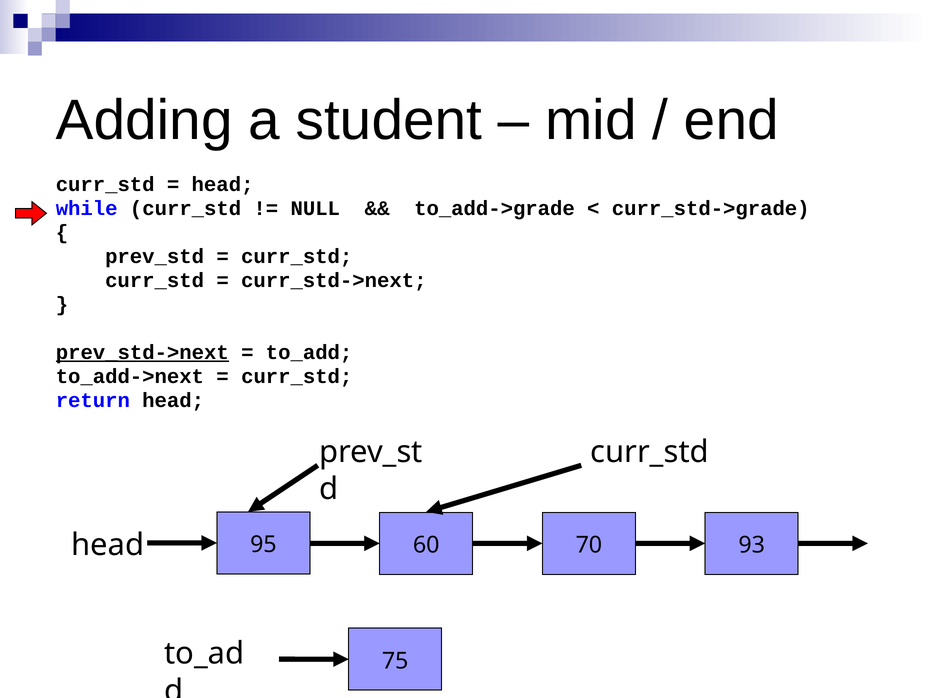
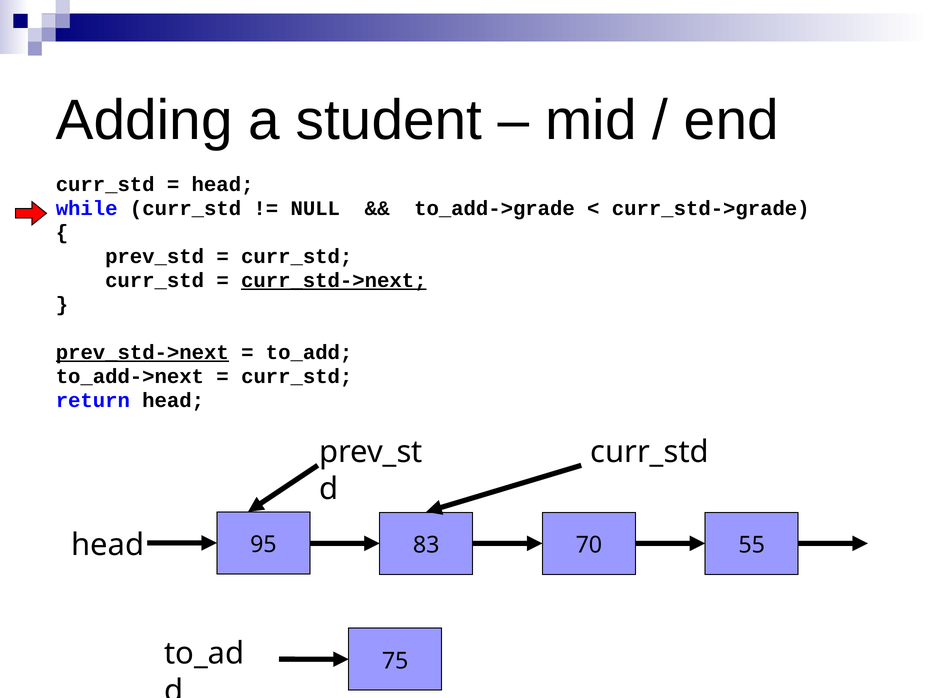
curr_std->next underline: none -> present
60: 60 -> 83
93: 93 -> 55
